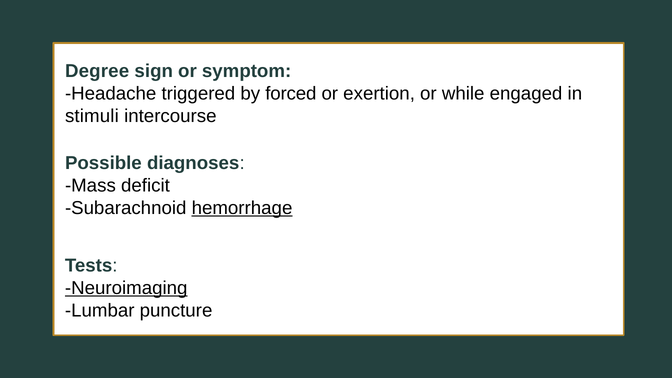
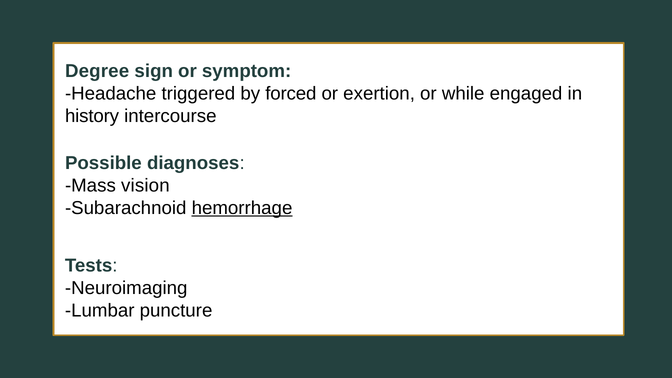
stimuli: stimuli -> history
deficit: deficit -> vision
Neuroimaging underline: present -> none
